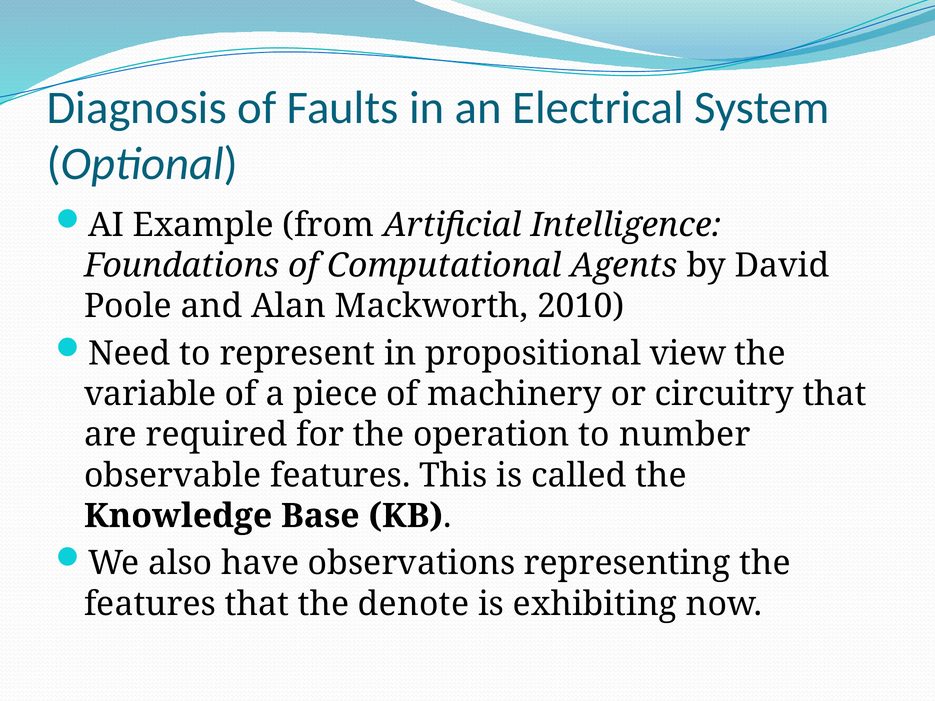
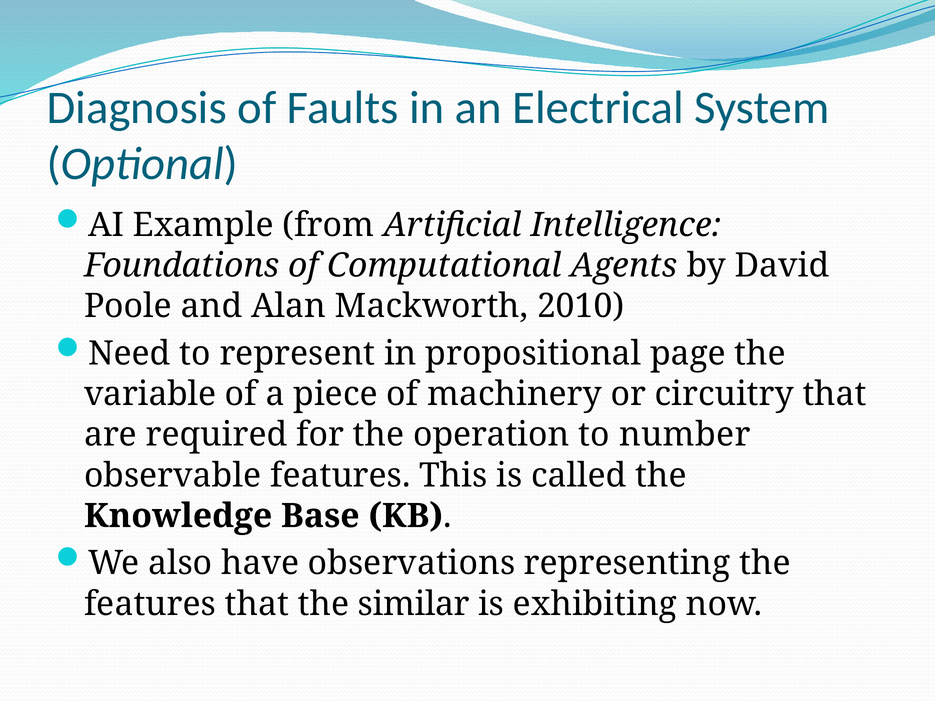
view: view -> page
denote: denote -> similar
